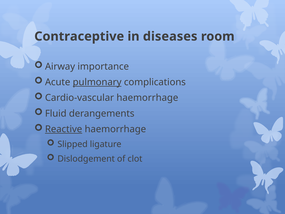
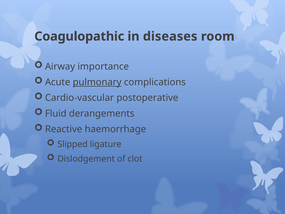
Contraceptive: Contraceptive -> Coagulopathic
Cardio-vascular haemorrhage: haemorrhage -> postoperative
Reactive underline: present -> none
